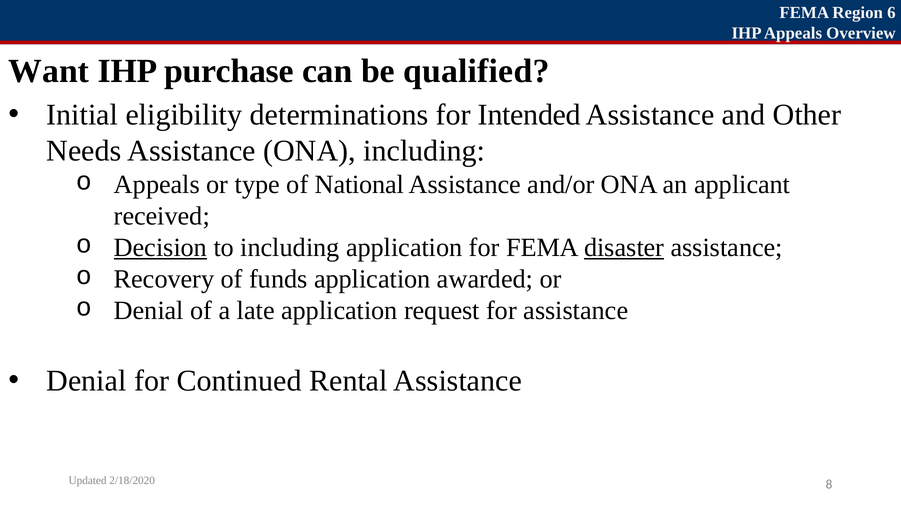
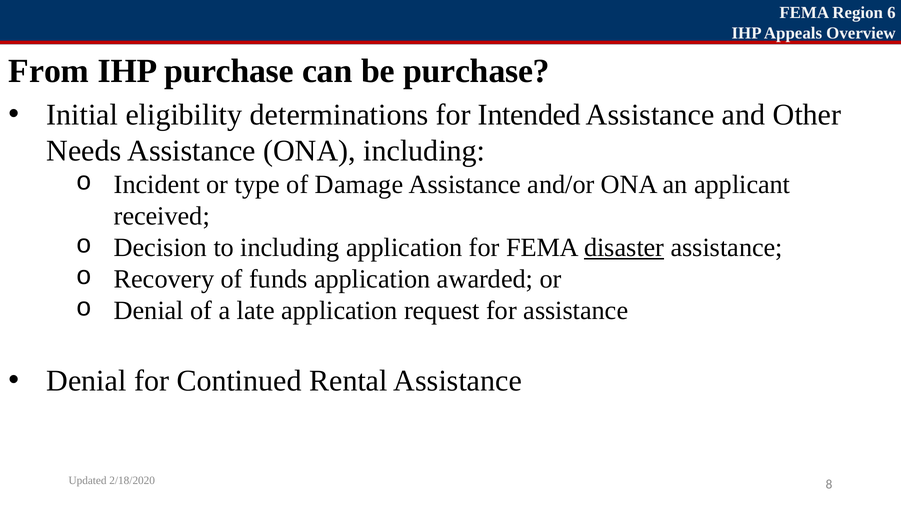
Want: Want -> From
be qualified: qualified -> purchase
Appeals at (157, 184): Appeals -> Incident
National: National -> Damage
Decision underline: present -> none
